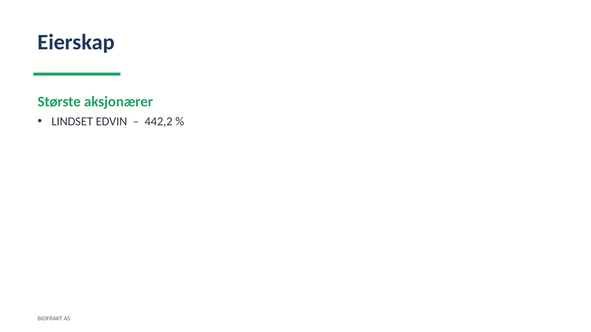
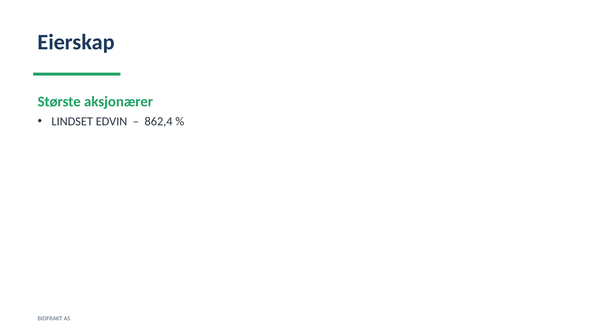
442,2: 442,2 -> 862,4
